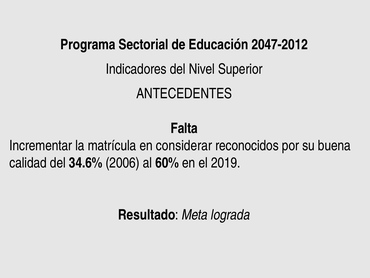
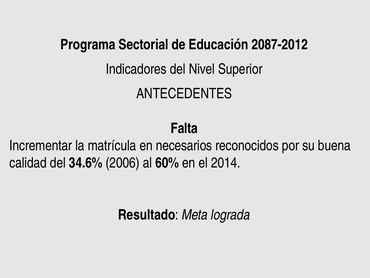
2047-2012: 2047-2012 -> 2087-2012
considerar: considerar -> necesarios
2019: 2019 -> 2014
